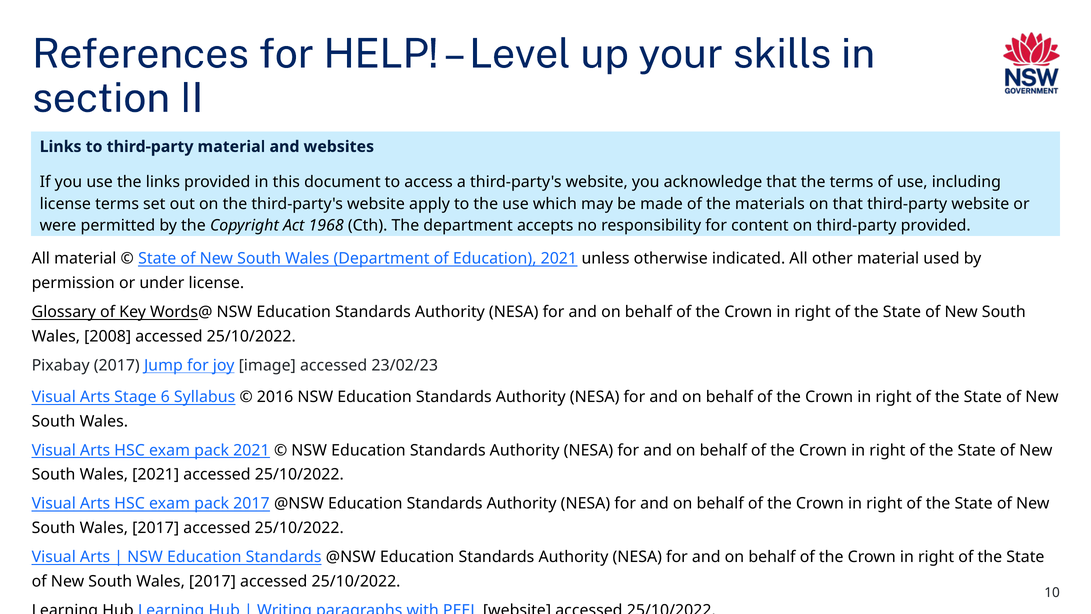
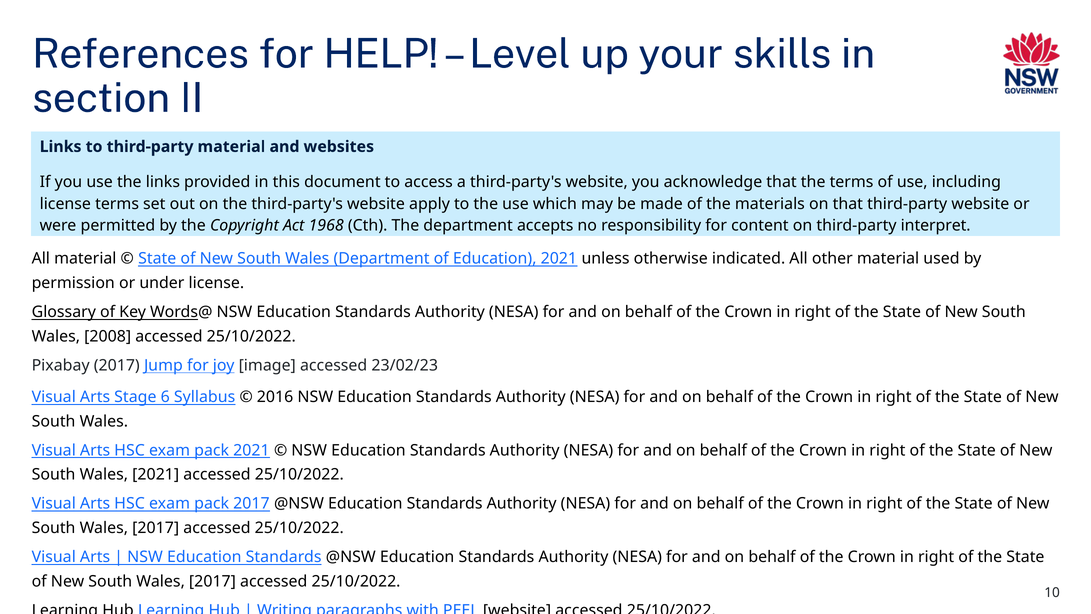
third-party provided: provided -> interpret
